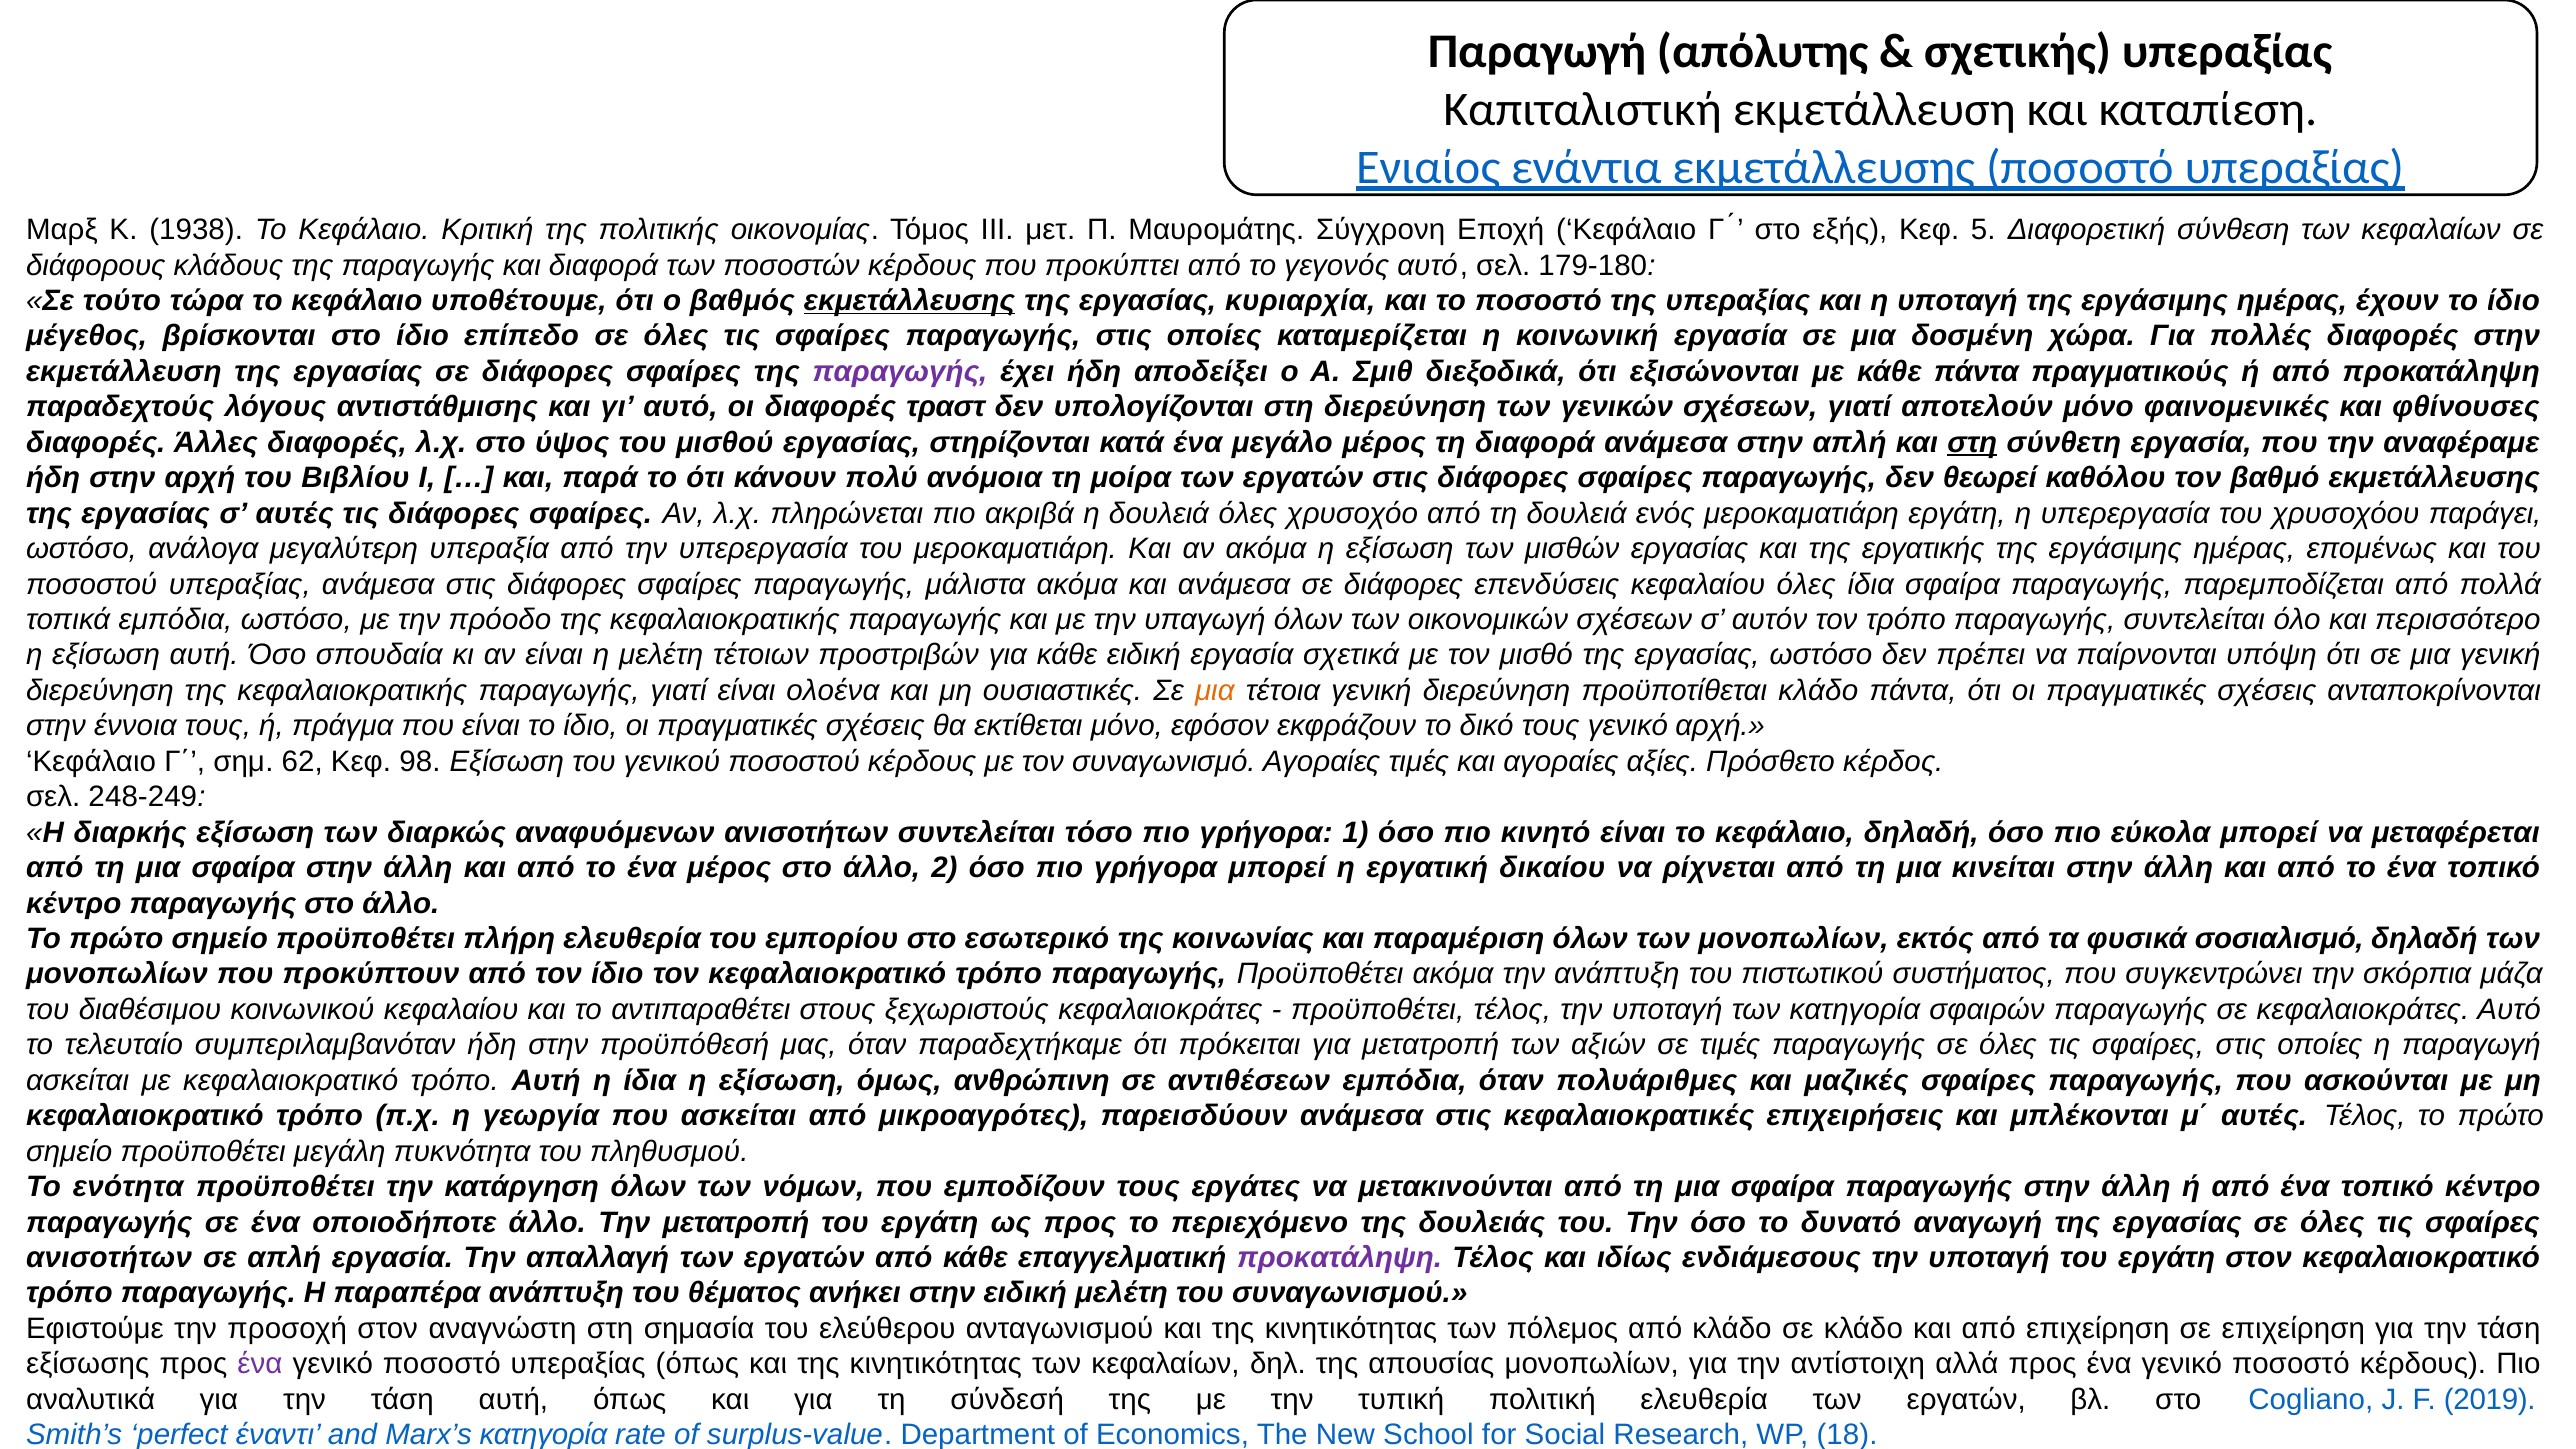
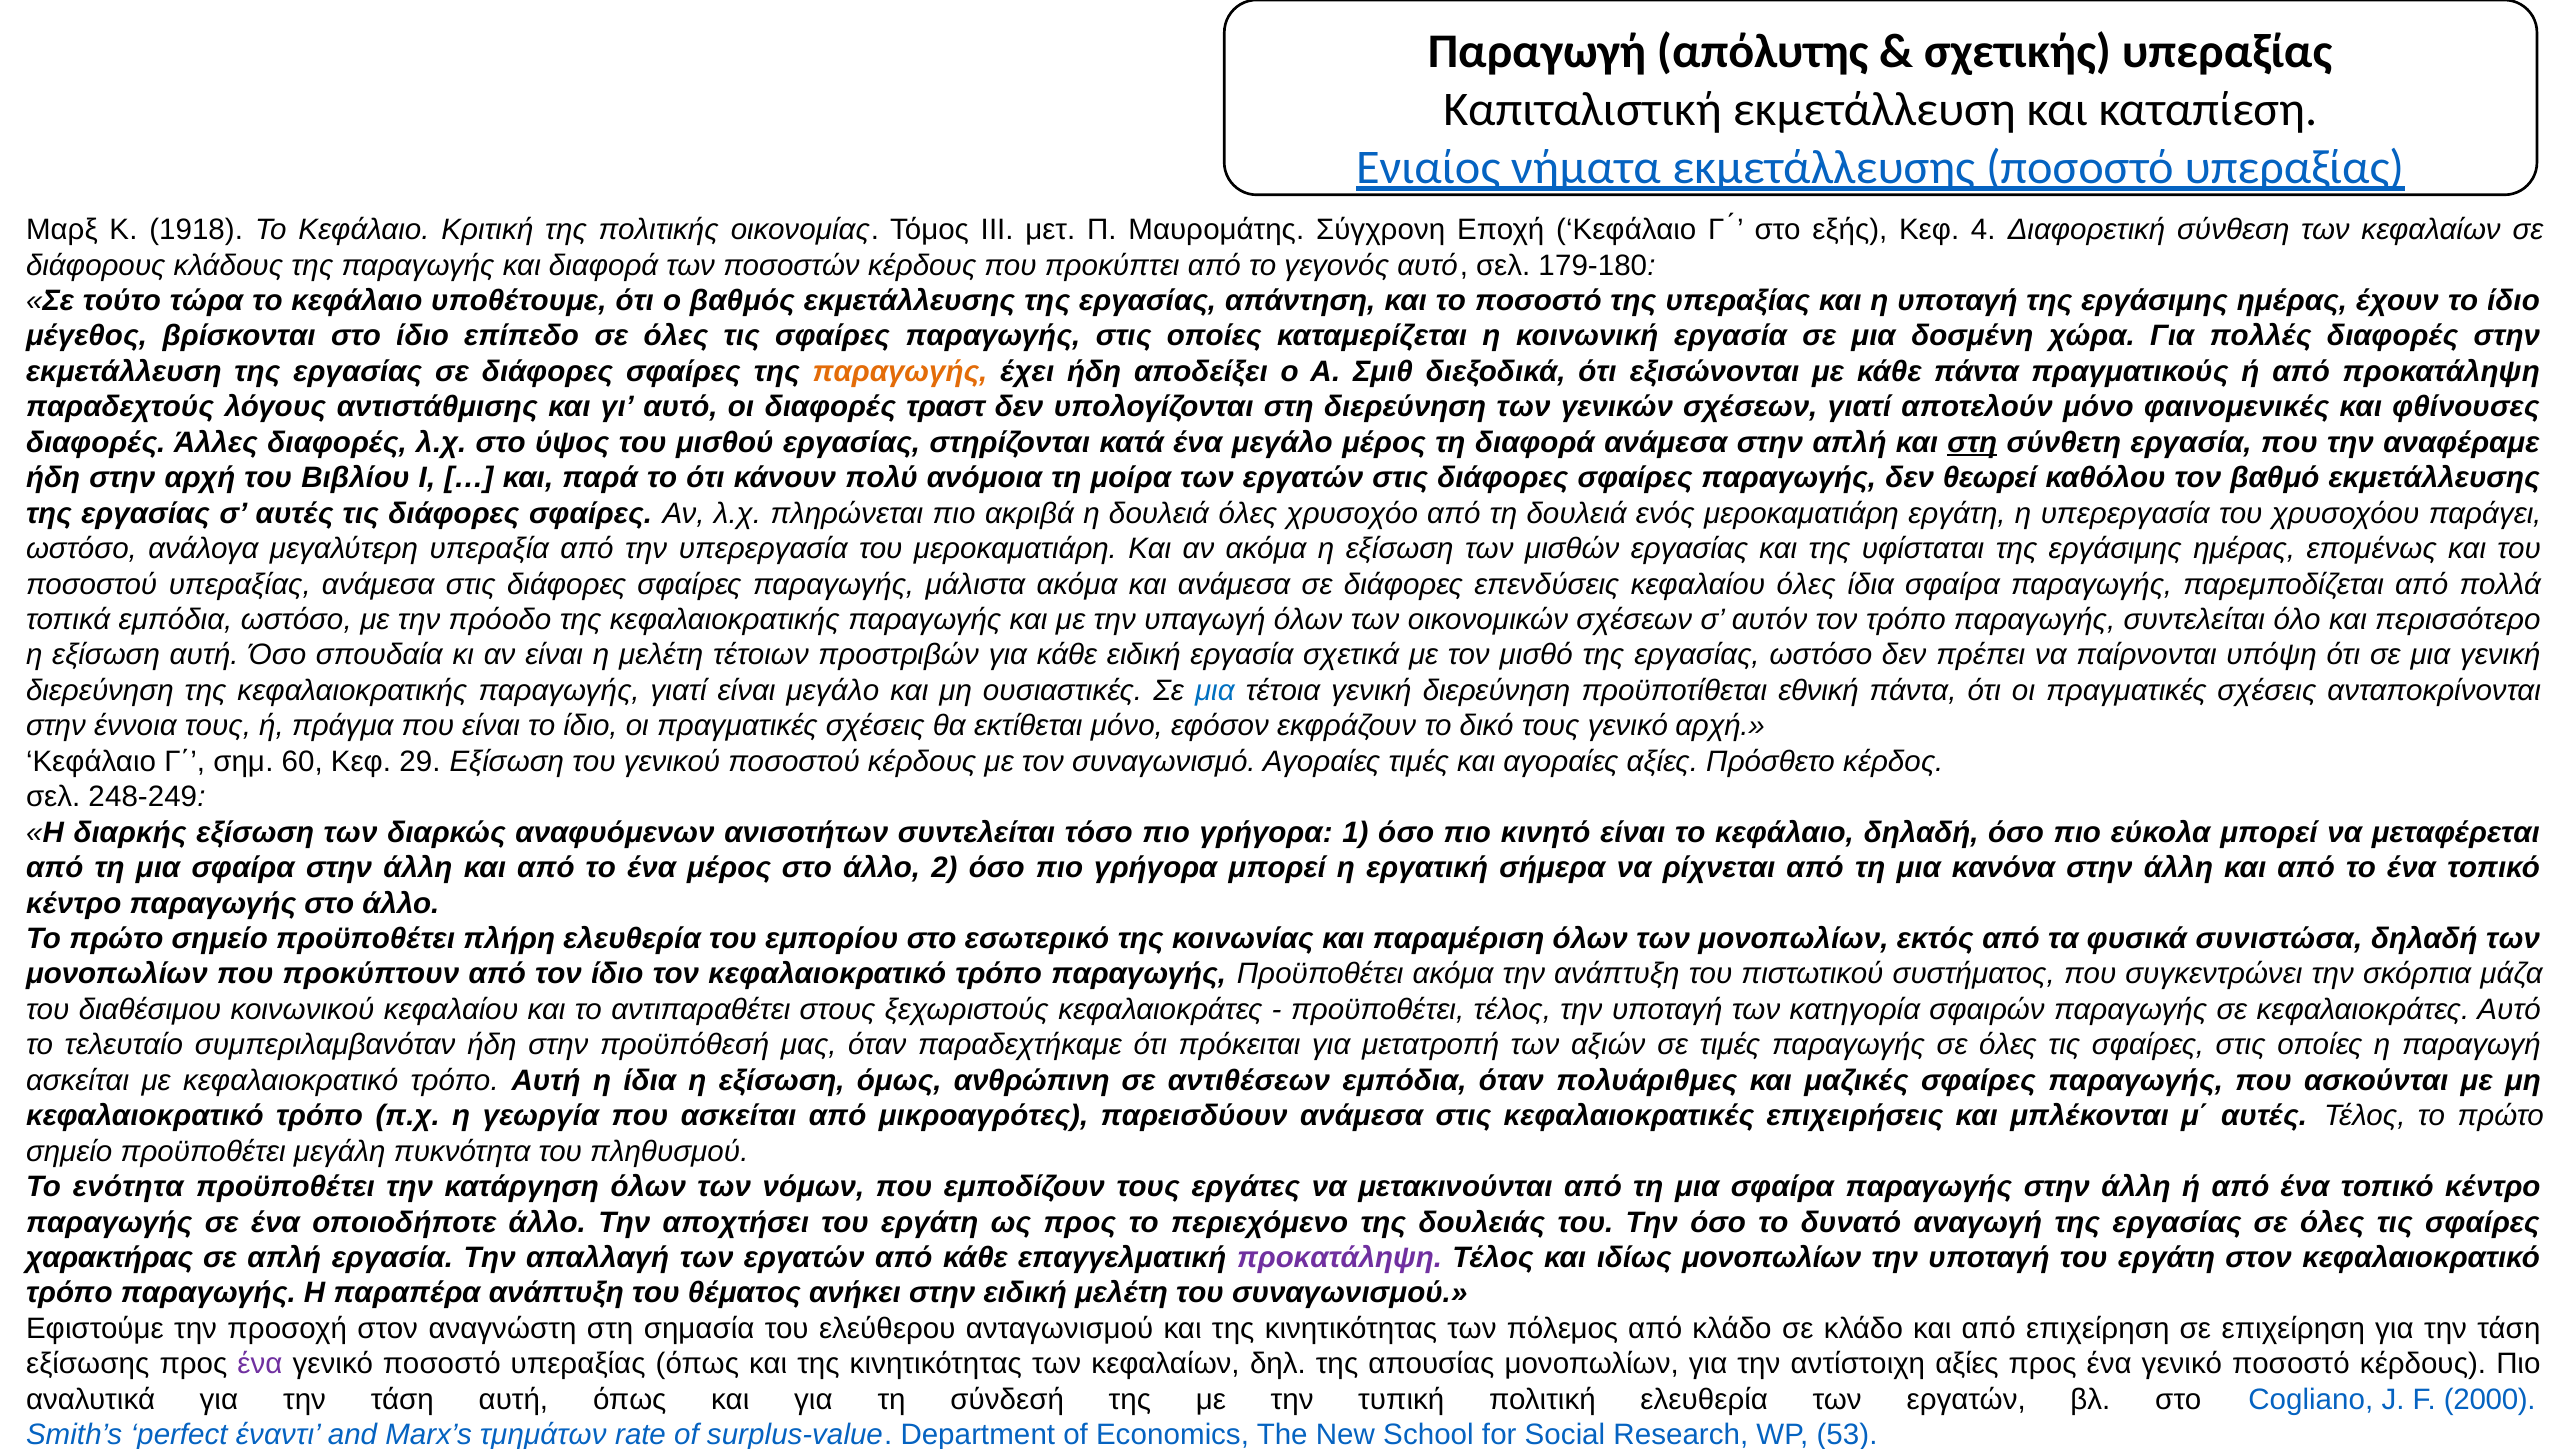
ενάντια: ενάντια -> νήματα
1938: 1938 -> 1918
5: 5 -> 4
εκμετάλλευσης at (910, 301) underline: present -> none
κυριαρχία: κυριαρχία -> απάντηση
παραγωγής at (900, 372) colour: purple -> orange
εργατικής: εργατικής -> υφίσταται
είναι ολοένα: ολοένα -> μεγάλο
μια at (1215, 691) colour: orange -> blue
προϋποτίθεται κλάδο: κλάδο -> εθνική
62: 62 -> 60
98: 98 -> 29
δικαίου: δικαίου -> σήμερα
κινείται: κινείται -> κανόνα
σοσιαλισμό: σοσιαλισμό -> συνιστώσα
Την μετατροπή: μετατροπή -> αποχτήσει
ανισοτήτων at (109, 1258): ανισοτήτων -> χαρακτήρας
ιδίως ενδιάμεσους: ενδιάμεσους -> μονοπωλίων
αντίστοιχη αλλά: αλλά -> αξίες
2019: 2019 -> 2000
Marx’s κατηγορία: κατηγορία -> τμημάτων
18: 18 -> 53
